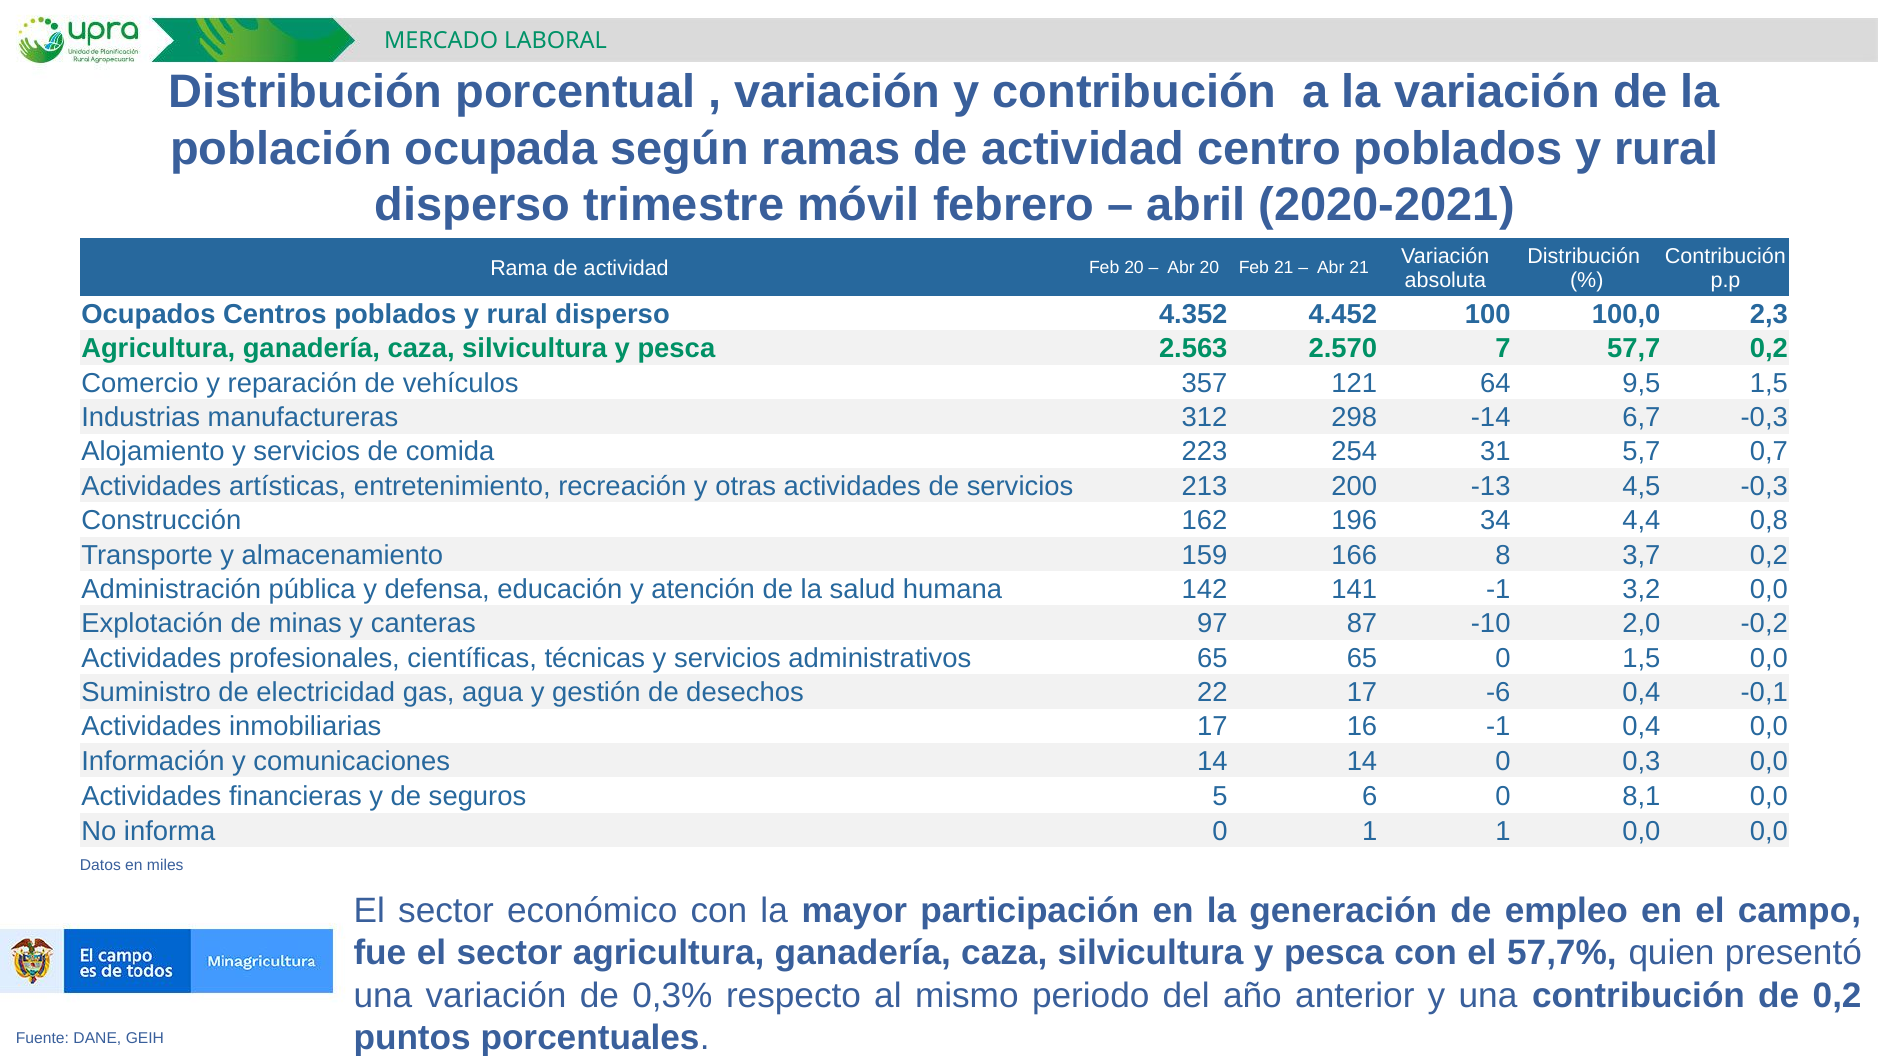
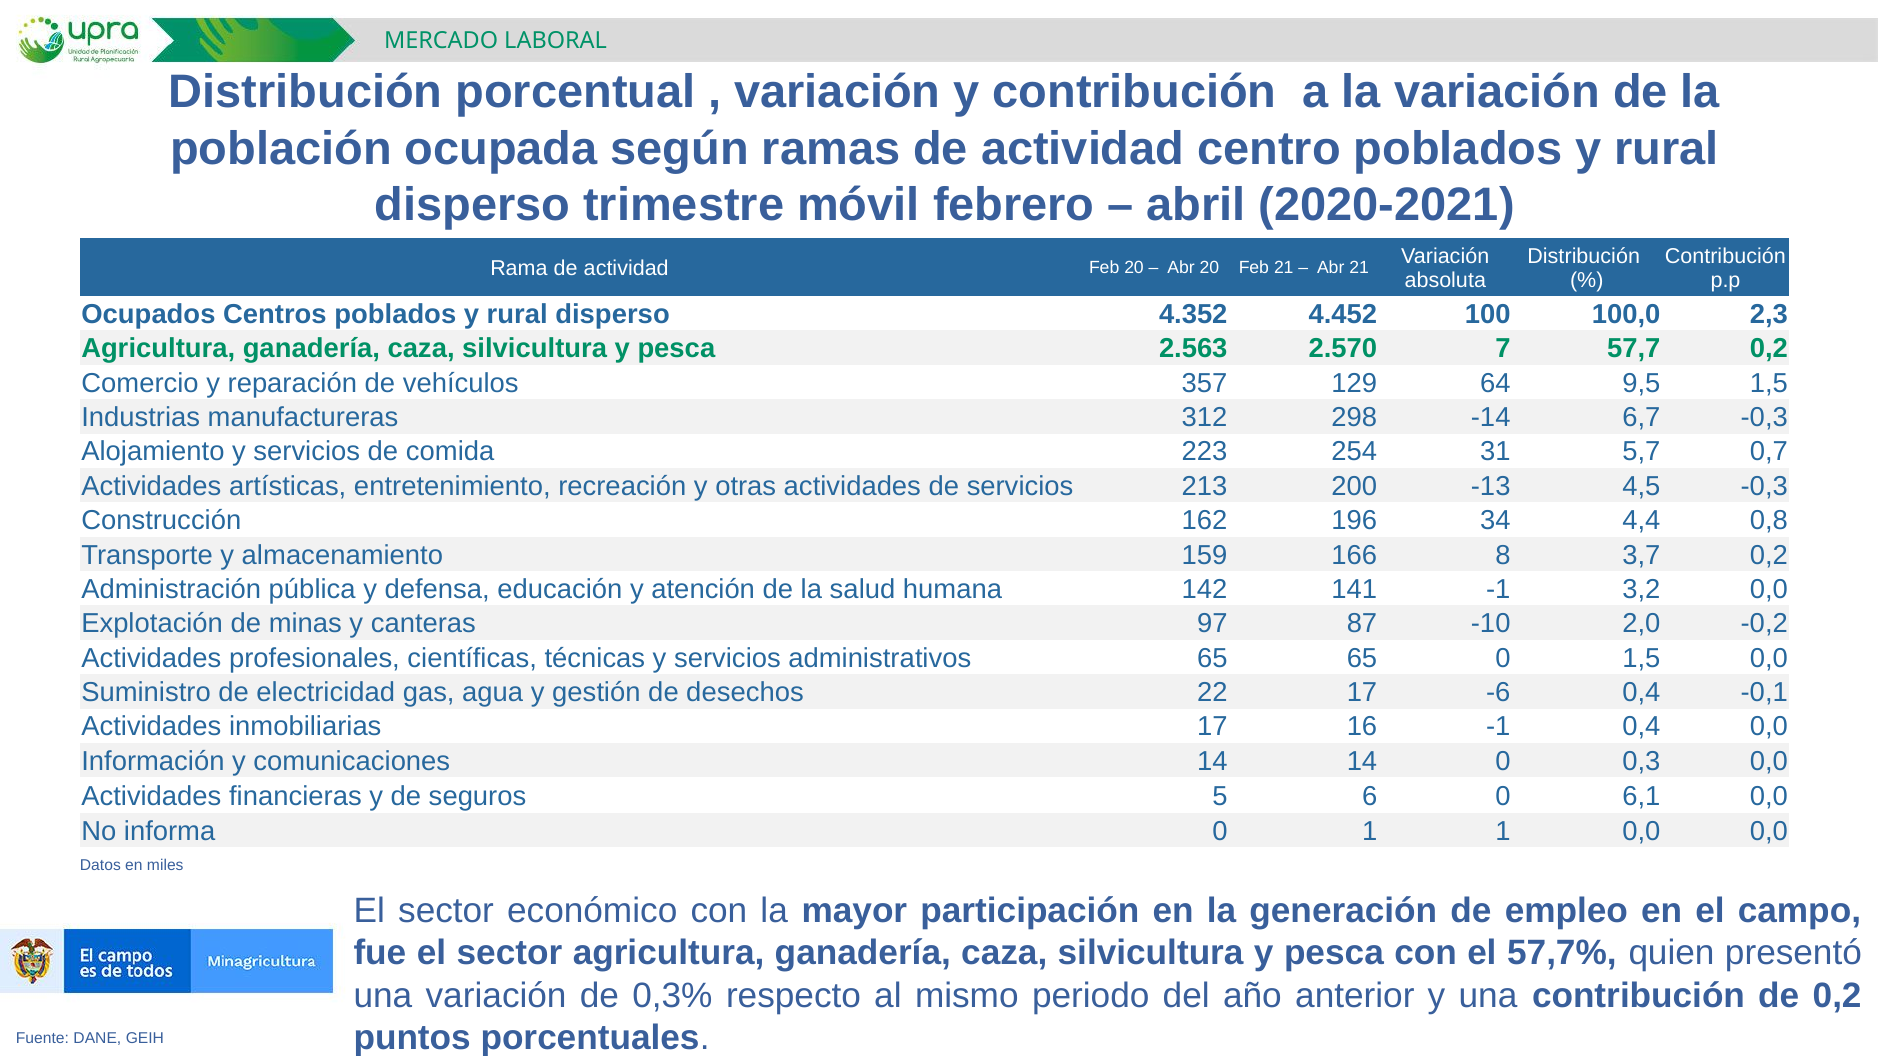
121: 121 -> 129
8,1: 8,1 -> 6,1
